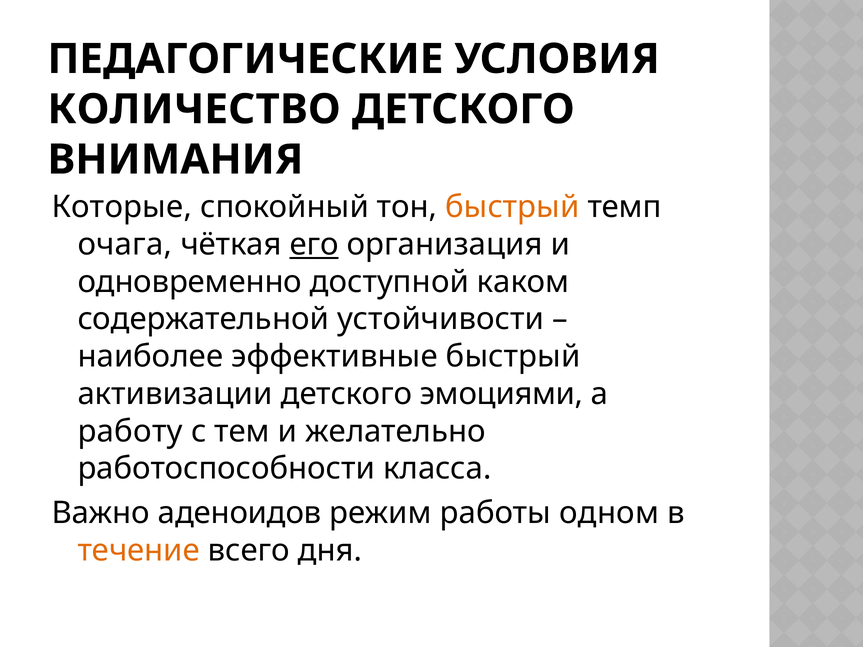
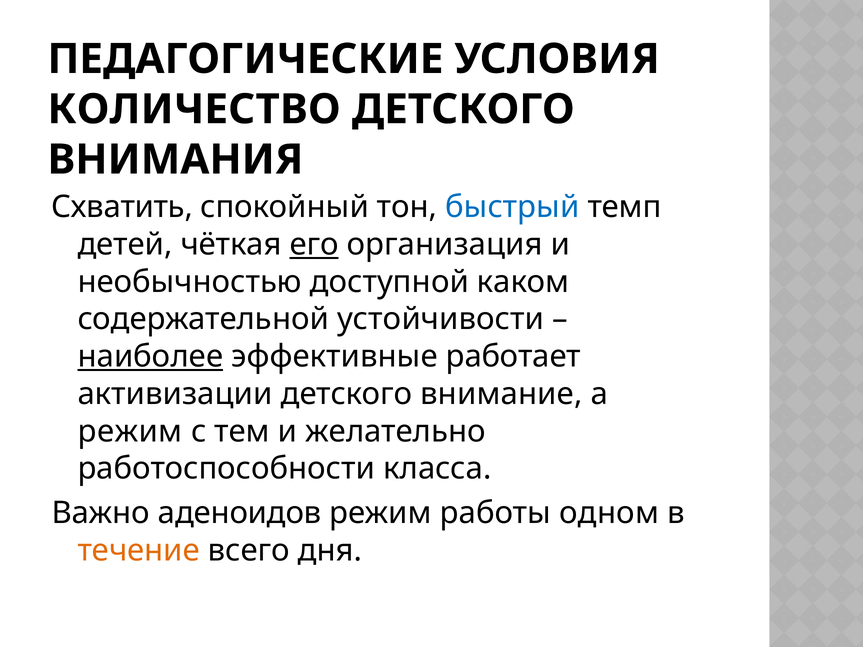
Которые: Которые -> Схватить
быстрый at (512, 207) colour: orange -> blue
очага: очага -> детей
одновременно: одновременно -> необычностью
наиболее underline: none -> present
эффективные быстрый: быстрый -> работает
эмоциями: эмоциями -> внимание
работу at (130, 431): работу -> режим
